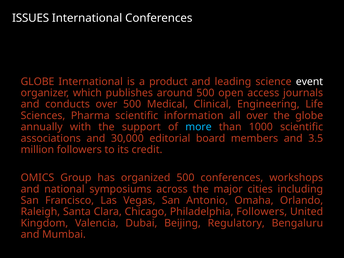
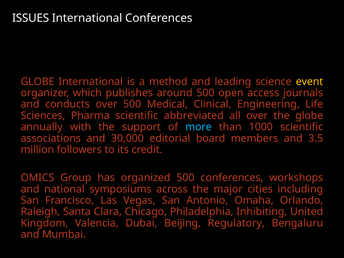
product: product -> method
event colour: white -> yellow
information: information -> abbreviated
Philadelphia Followers: Followers -> Inhibiting
